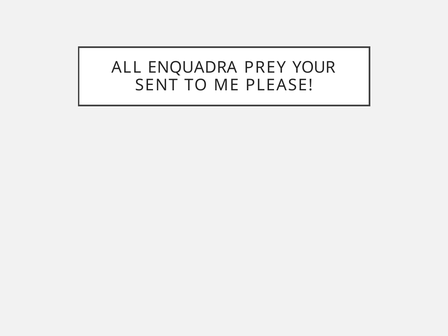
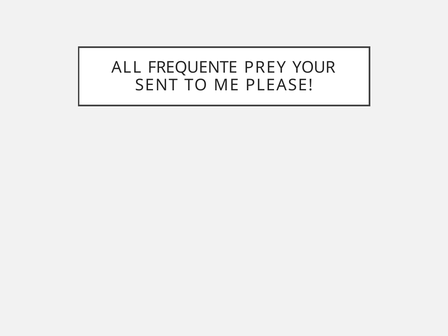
ENQUADRA: ENQUADRA -> FREQUENTE
